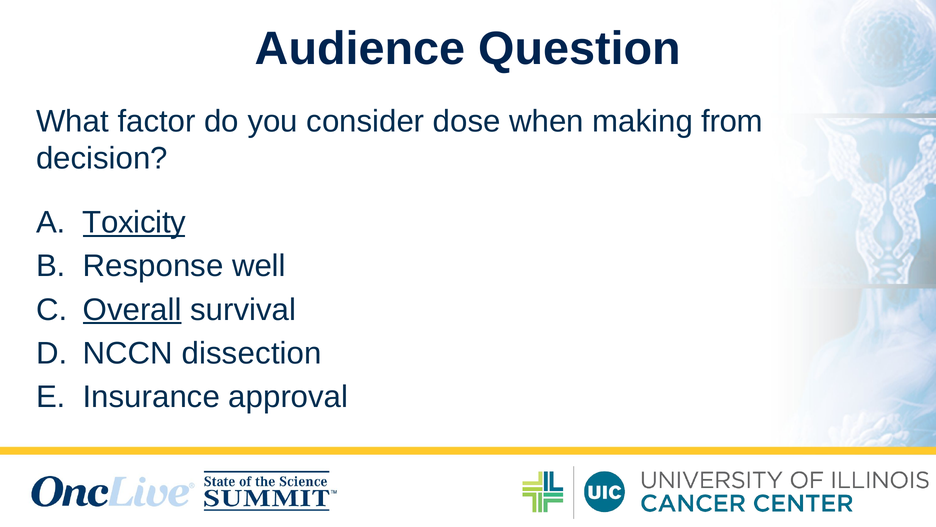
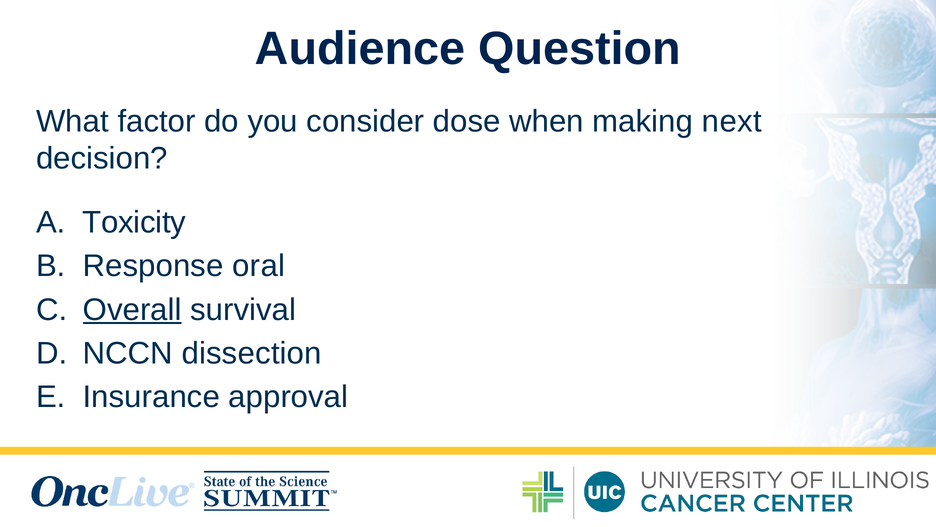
from: from -> next
Toxicity underline: present -> none
well: well -> oral
